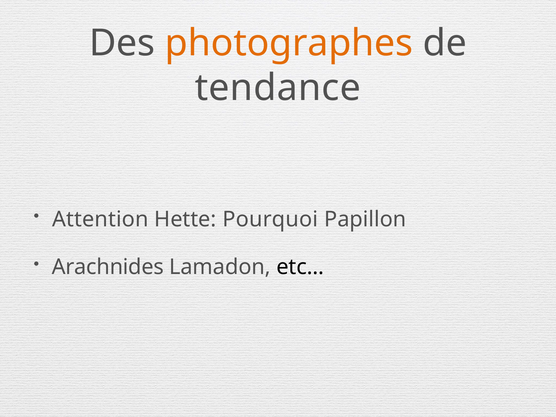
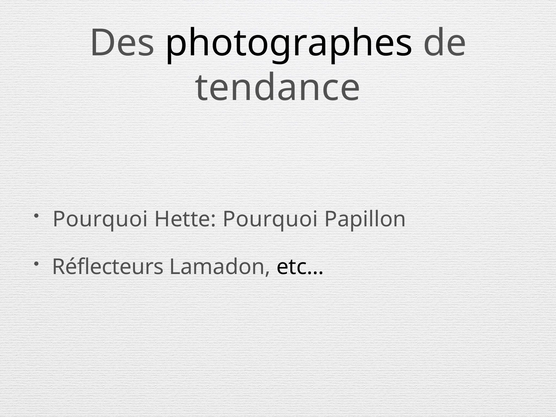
photographes colour: orange -> black
Attention at (100, 219): Attention -> Pourquoi
Arachnides: Arachnides -> Réflecteurs
